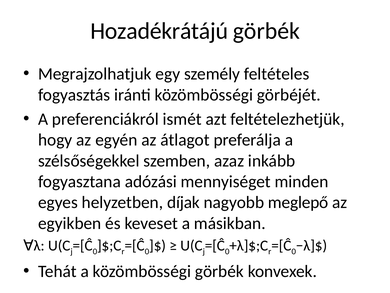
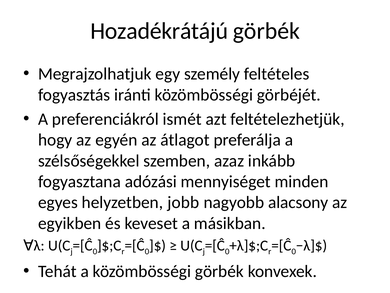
díjak: díjak -> jobb
meglepő: meglepő -> alacsony
